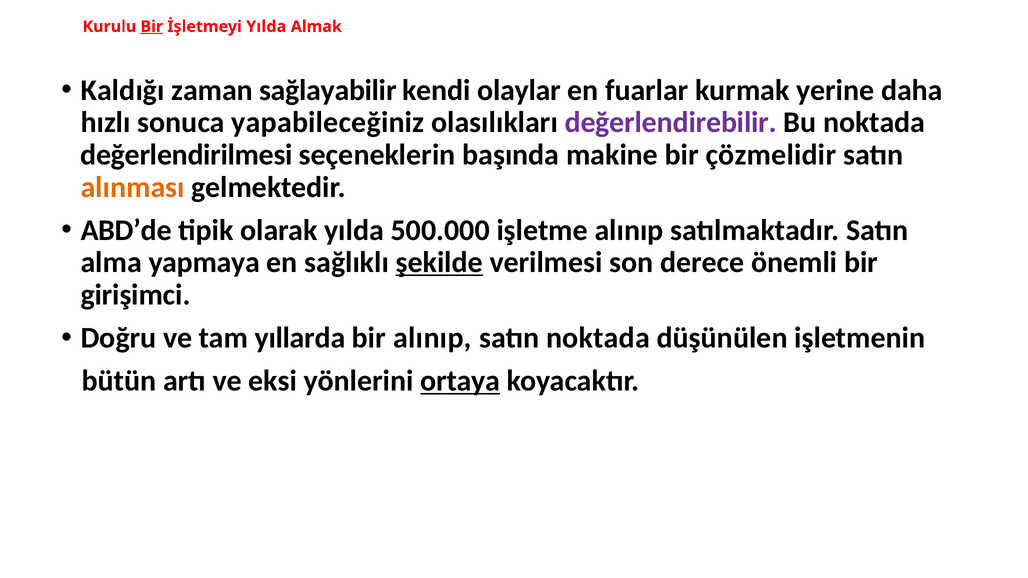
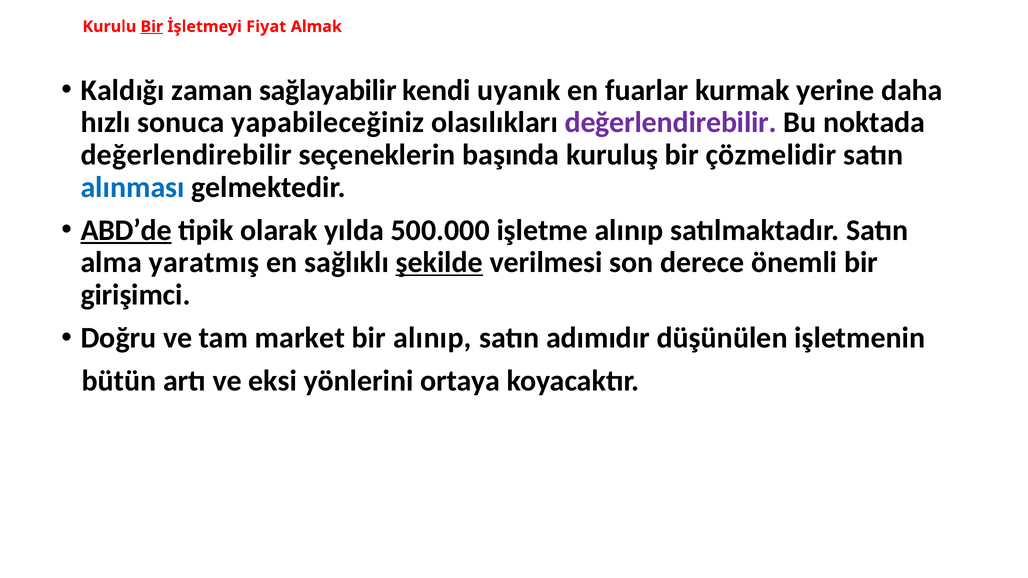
İşletmeyi Yılda: Yılda -> Fiyat
olaylar: olaylar -> uyanık
değerlendirilmesi at (187, 155): değerlendirilmesi -> değerlendirebilir
makine: makine -> kuruluş
alınması colour: orange -> blue
ABD’de underline: none -> present
yapmaya: yapmaya -> yaratmış
yıllarda: yıllarda -> market
satın noktada: noktada -> adımıdır
ortaya underline: present -> none
